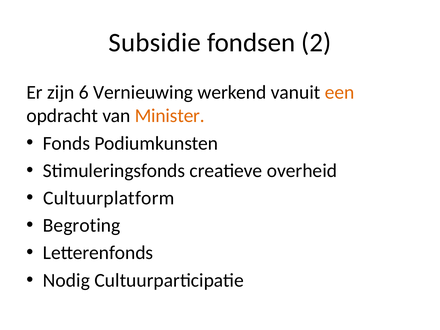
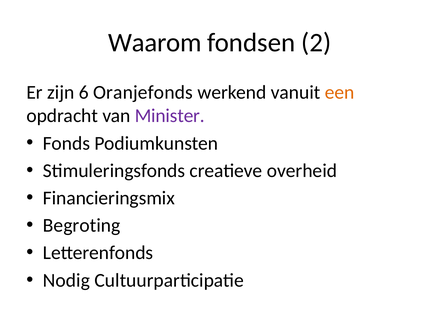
Subsidie: Subsidie -> Waarom
Vernieuwing: Vernieuwing -> Oranjefonds
Minister colour: orange -> purple
Cultuurplatform: Cultuurplatform -> Financieringsmix
